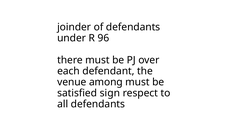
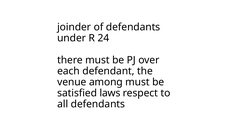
96: 96 -> 24
sign: sign -> laws
